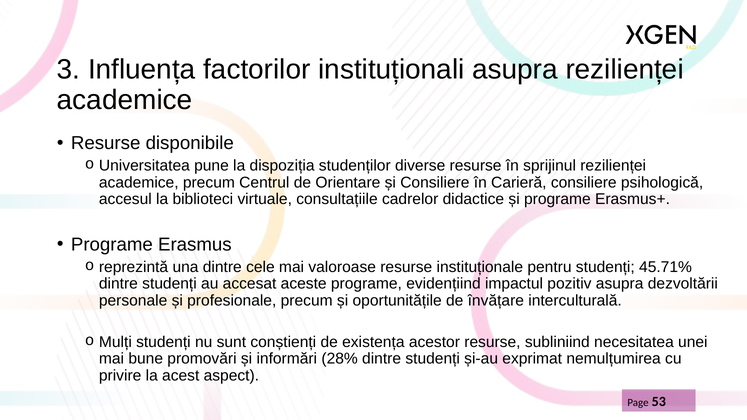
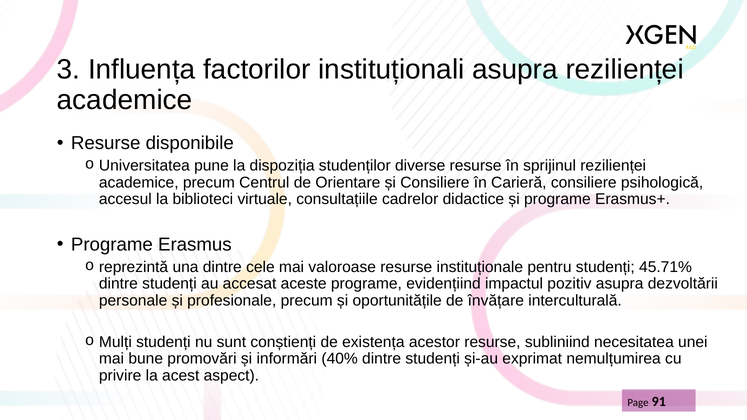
28%: 28% -> 40%
53: 53 -> 91
